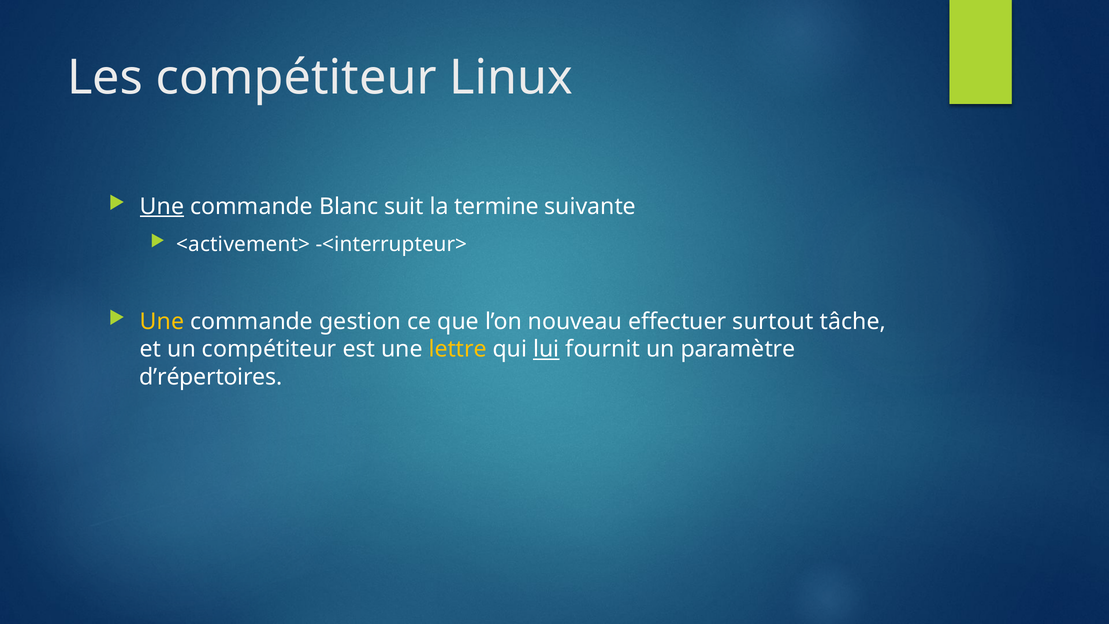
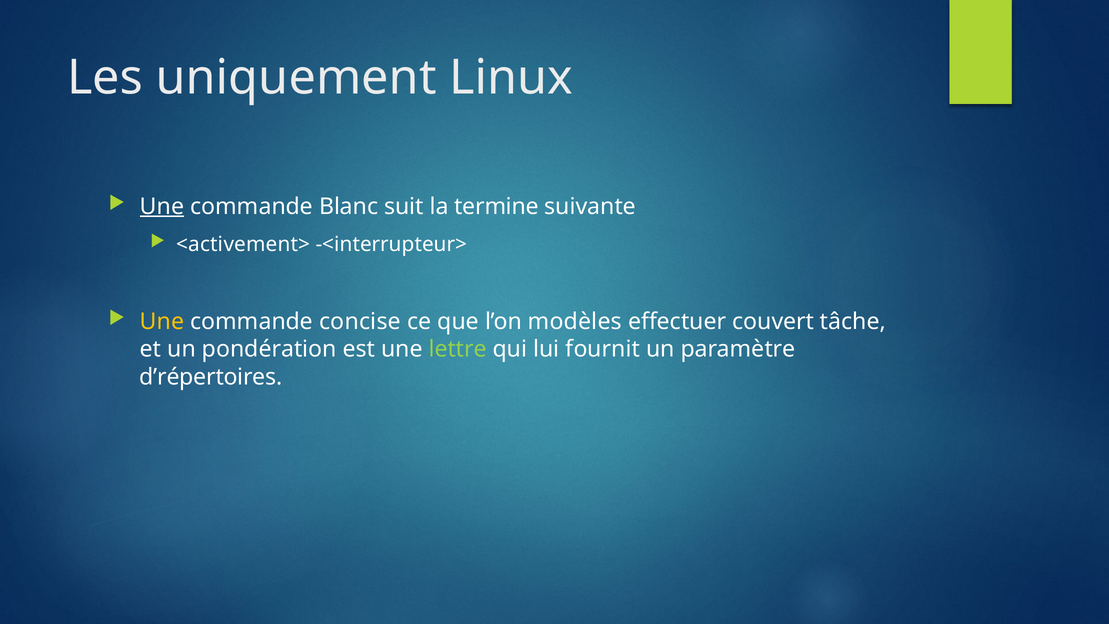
Les compétiteur: compétiteur -> uniquement
gestion: gestion -> concise
nouveau: nouveau -> modèles
surtout: surtout -> couvert
un compétiteur: compétiteur -> pondération
lettre colour: yellow -> light green
lui underline: present -> none
